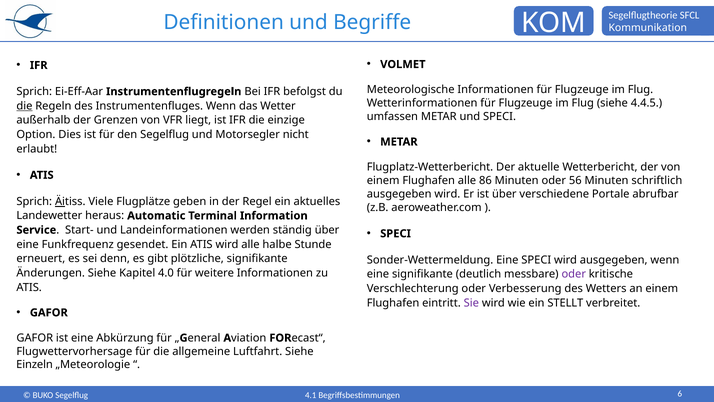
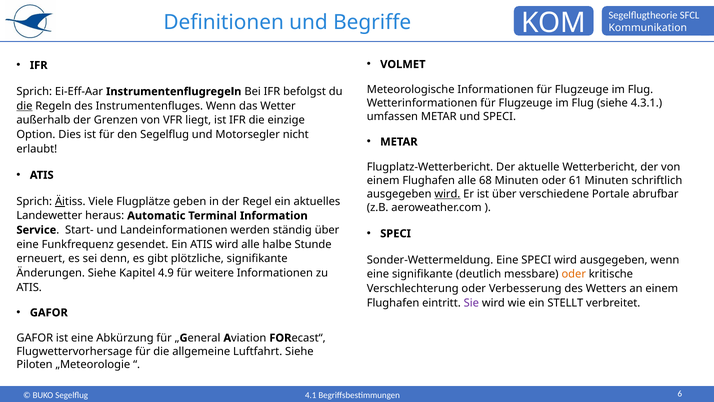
4.4.5: 4.4.5 -> 4.3.1
86: 86 -> 68
56: 56 -> 61
wird at (447, 194) underline: none -> present
4.0: 4.0 -> 4.9
oder at (574, 274) colour: purple -> orange
Einzeln: Einzeln -> Piloten
